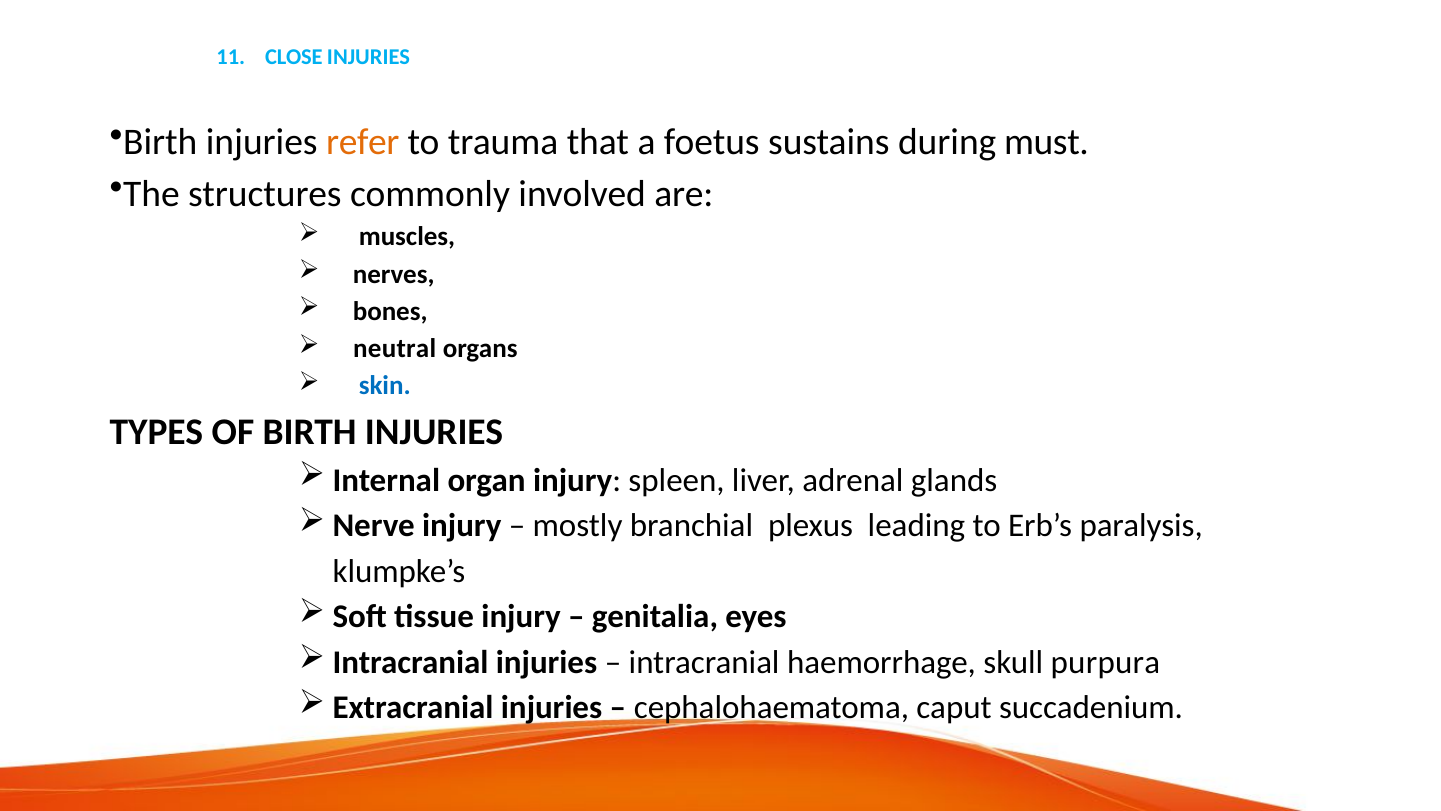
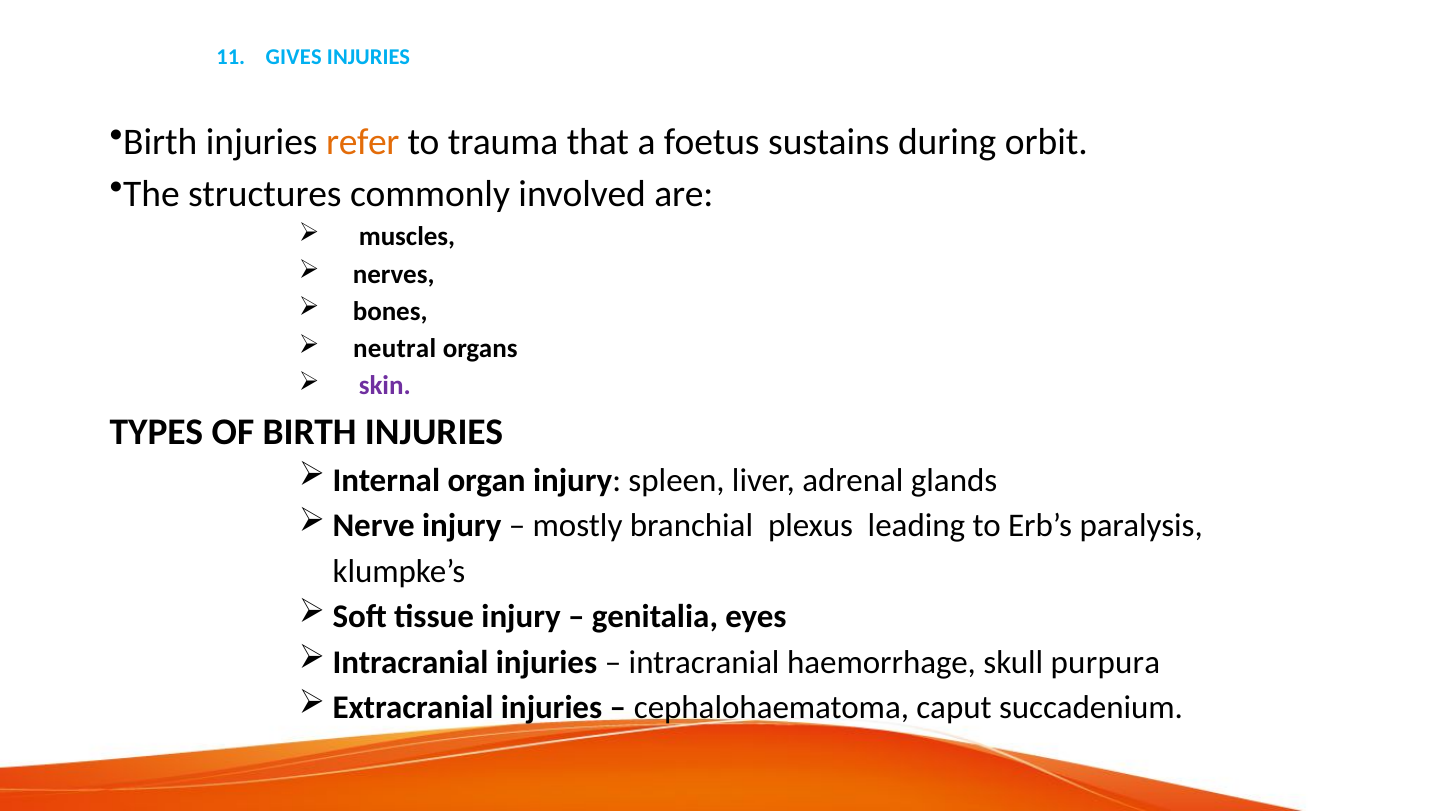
CLOSE: CLOSE -> GIVES
must: must -> orbit
skin colour: blue -> purple
